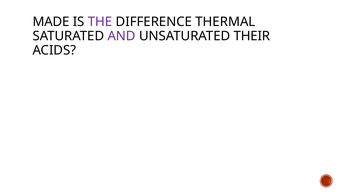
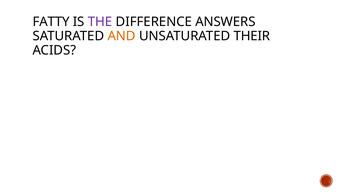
MADE: MADE -> FATTY
THERMAL: THERMAL -> ANSWERS
AND colour: purple -> orange
